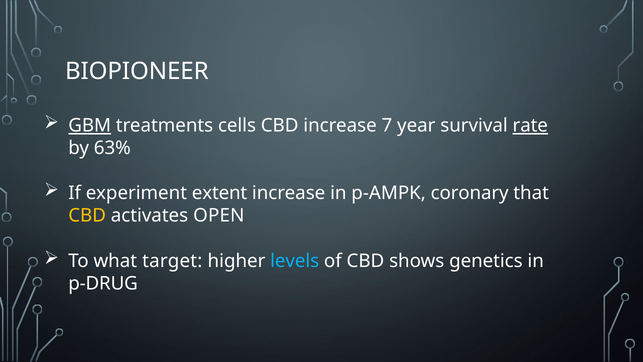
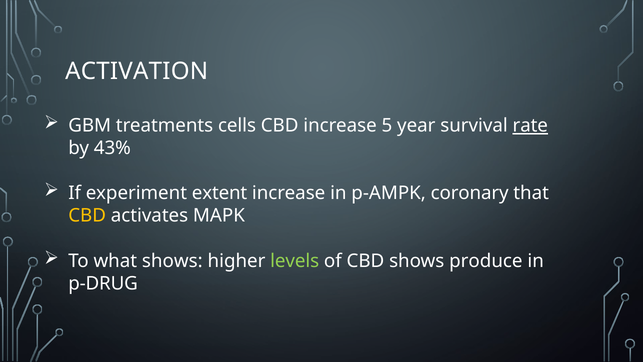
BIOPIONEER: BIOPIONEER -> ACTIVATION
GBM underline: present -> none
7: 7 -> 5
63%: 63% -> 43%
OPEN: OPEN -> MAPK
what target: target -> shows
levels colour: light blue -> light green
genetics: genetics -> produce
